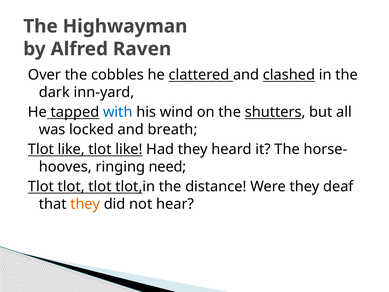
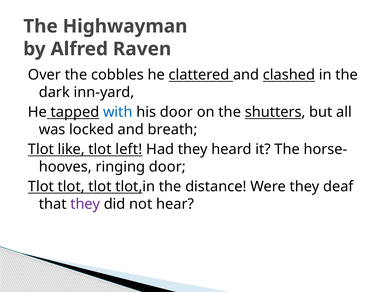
his wind: wind -> door
like at (129, 149): like -> left
ringing need: need -> door
they at (85, 204) colour: orange -> purple
